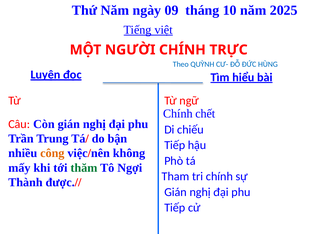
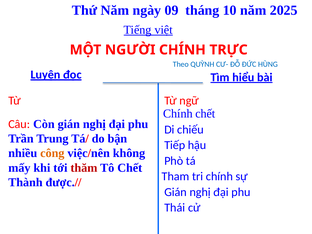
thăm colour: green -> red
Tô Ngợi: Ngợi -> Chết
Tiếp at (175, 208): Tiếp -> Thái
